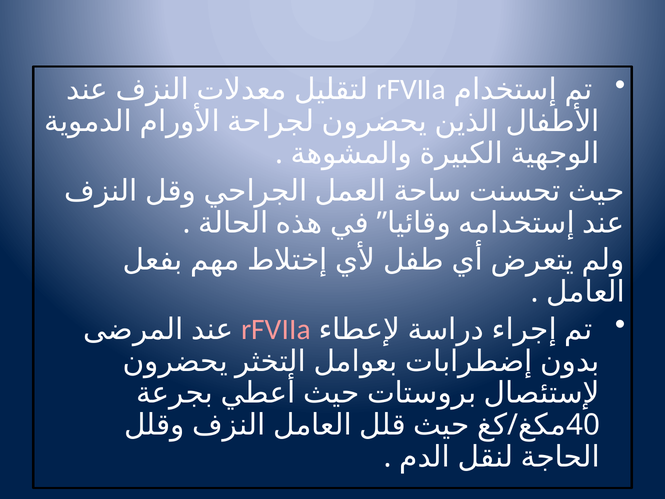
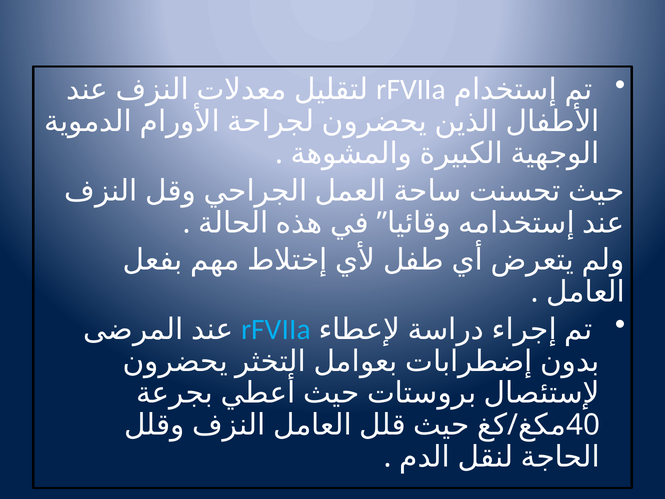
rFVIIa at (276, 329) colour: pink -> light blue
